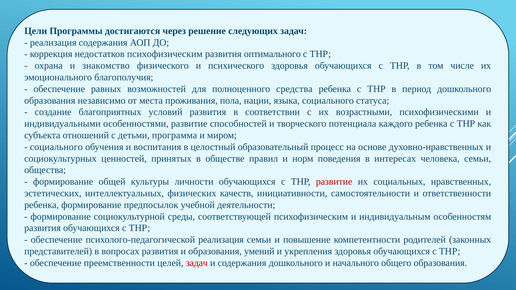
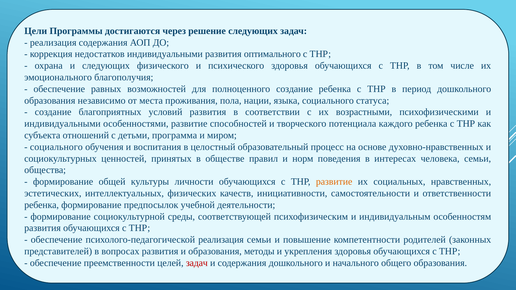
недостатков психофизическим: психофизическим -> индивидуальными
и знакомство: знакомство -> следующих
полноценного средства: средства -> создание
развитие at (334, 182) colour: red -> orange
умений: умений -> методы
